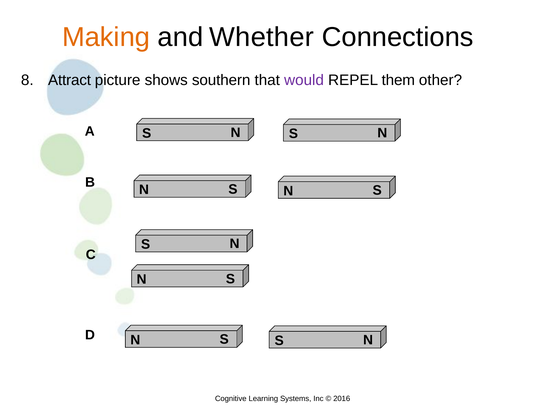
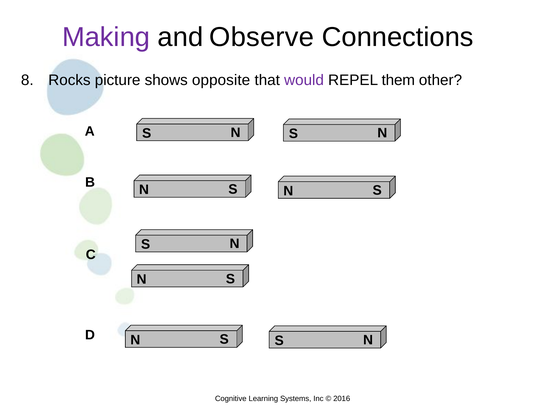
Making colour: orange -> purple
Whether: Whether -> Observe
Attract: Attract -> Rocks
southern: southern -> opposite
